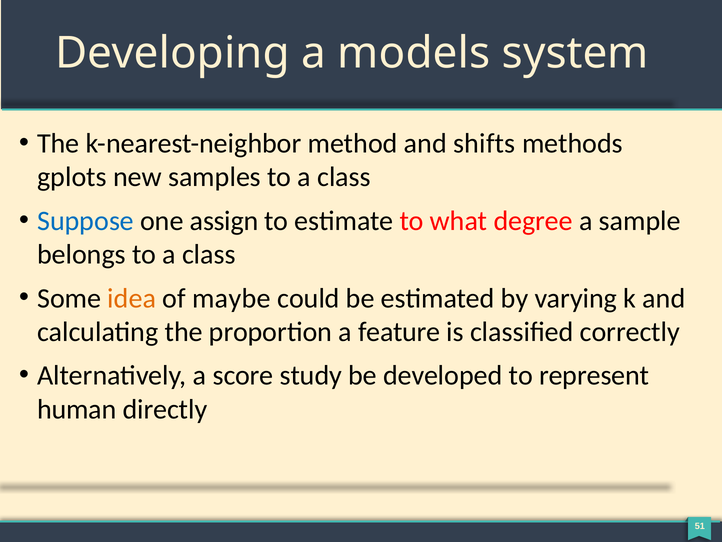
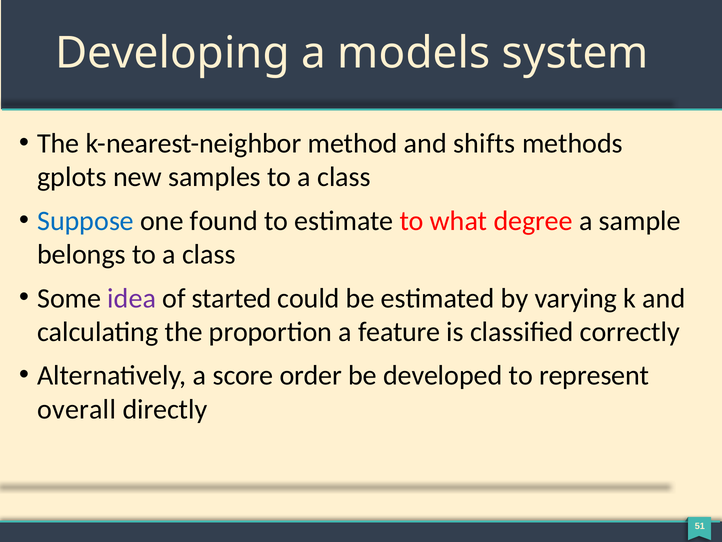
assign: assign -> found
idea colour: orange -> purple
maybe: maybe -> started
study: study -> order
human: human -> overall
